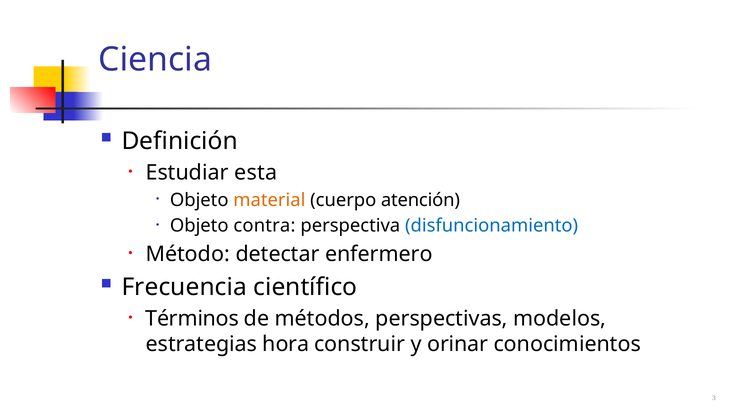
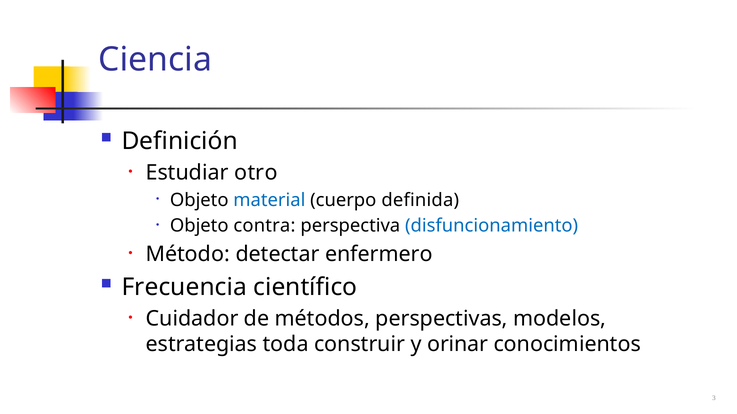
esta: esta -> otro
material colour: orange -> blue
atención: atención -> definida
Términos: Términos -> Cuidador
hora: hora -> toda
